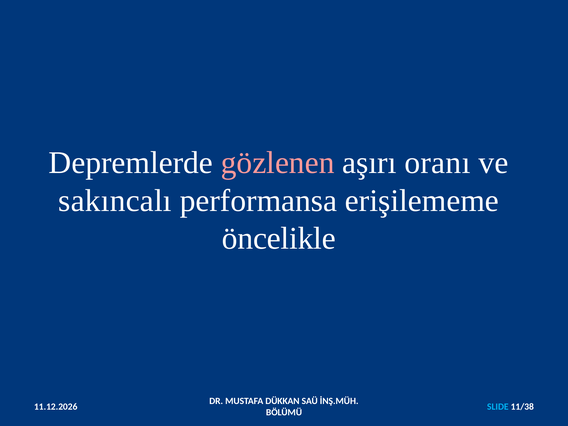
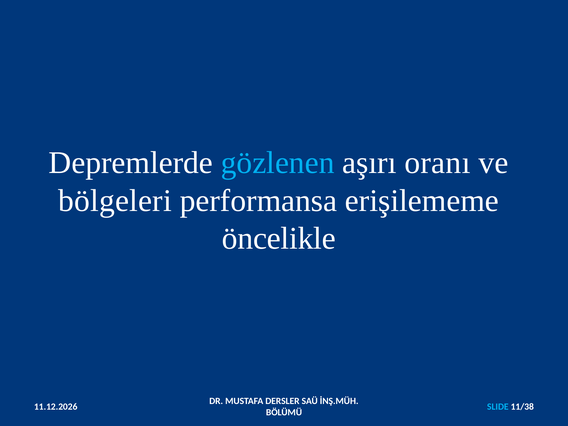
gözlenen colour: pink -> light blue
sakıncalı: sakıncalı -> bölgeleri
DÜKKAN: DÜKKAN -> DERSLER
